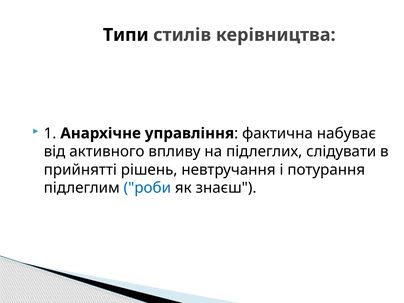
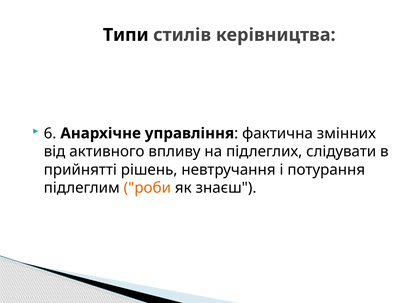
1: 1 -> 6
набуває: набуває -> змінних
роби colour: blue -> orange
